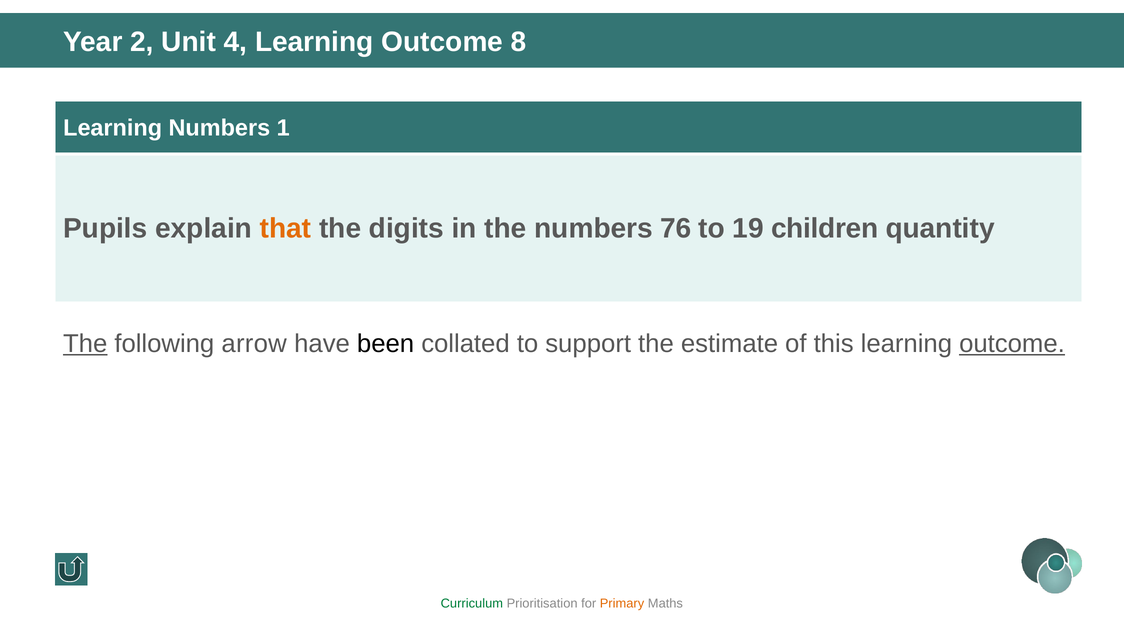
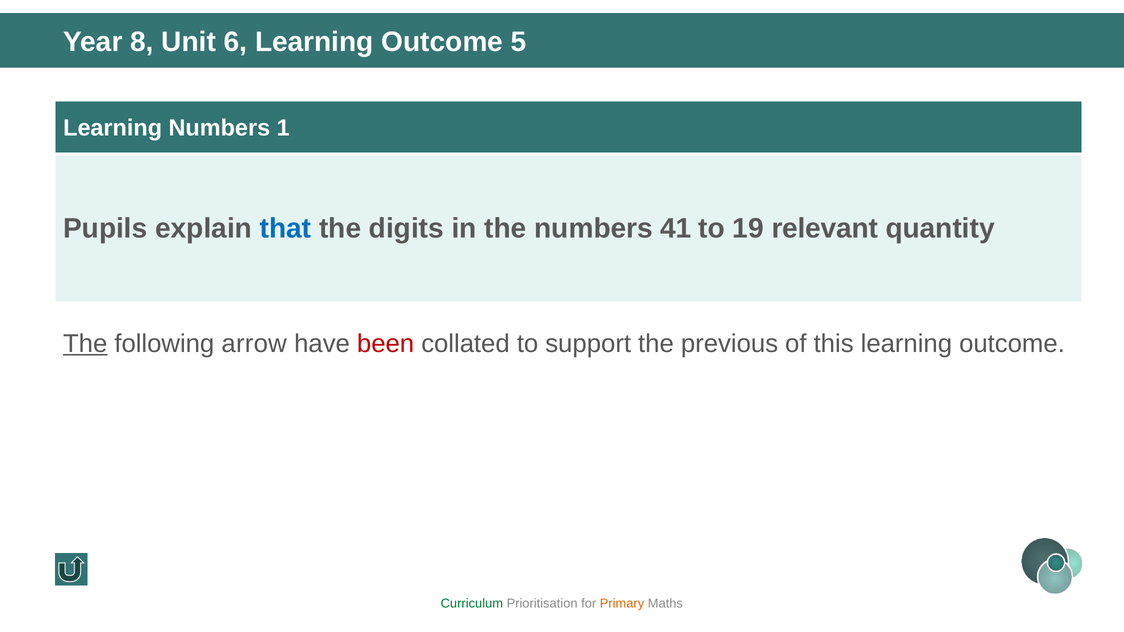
2: 2 -> 8
4: 4 -> 6
8: 8 -> 5
that colour: orange -> blue
76: 76 -> 41
children: children -> relevant
been colour: black -> red
estimate: estimate -> previous
outcome at (1012, 344) underline: present -> none
